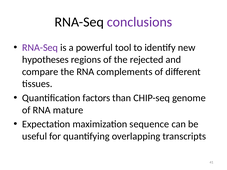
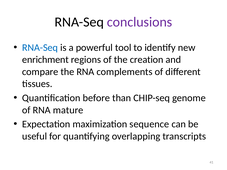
RNA-Seq at (40, 48) colour: purple -> blue
hypotheses: hypotheses -> enrichment
rejected: rejected -> creation
factors: factors -> before
